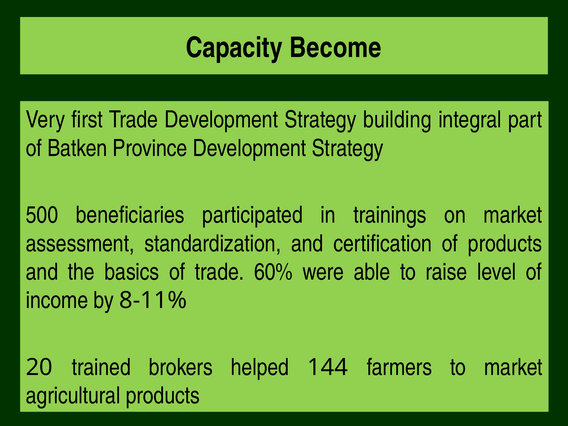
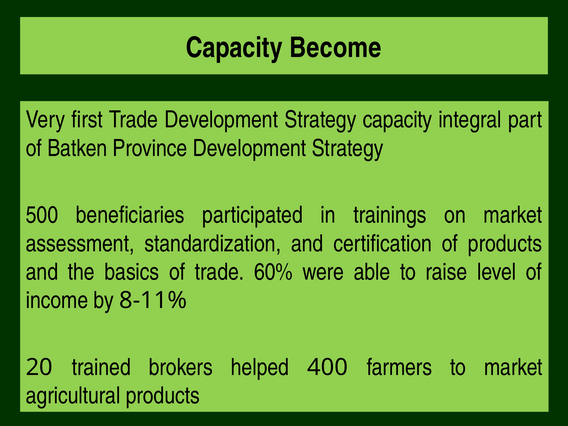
Strategy building: building -> capacity
144: 144 -> 400
